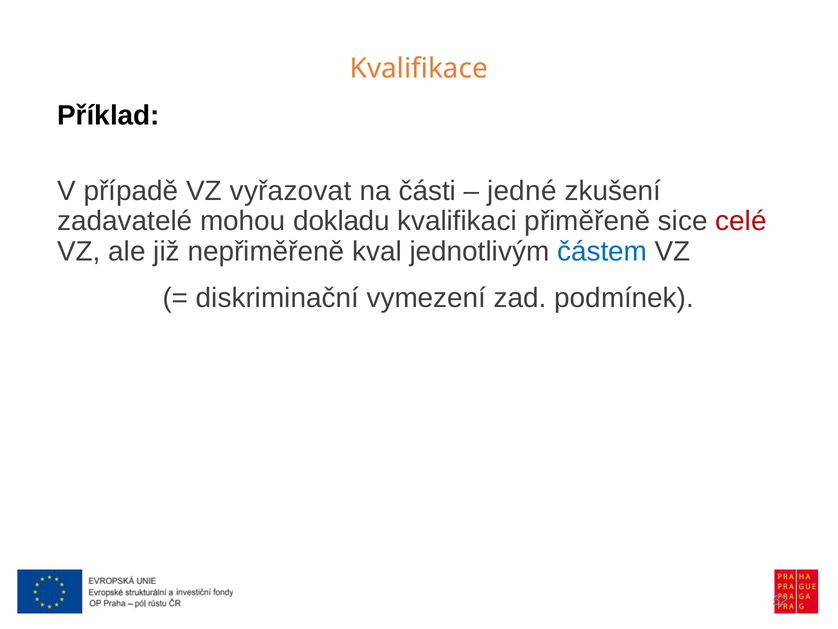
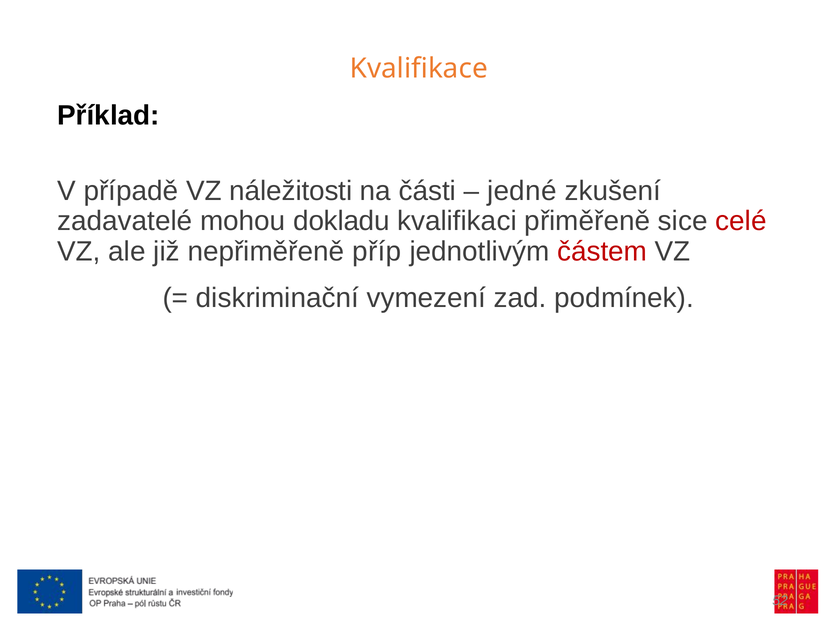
vyřazovat: vyřazovat -> náležitosti
kval: kval -> příp
částem colour: blue -> red
